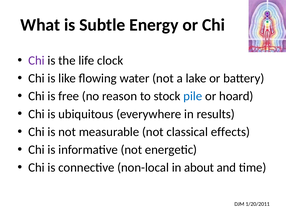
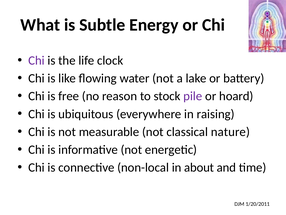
pile colour: blue -> purple
results: results -> raising
effects: effects -> nature
